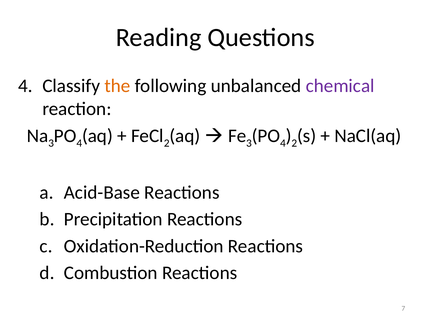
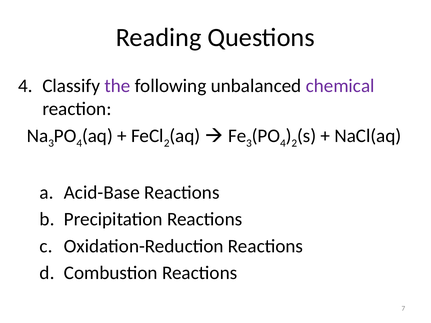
the colour: orange -> purple
